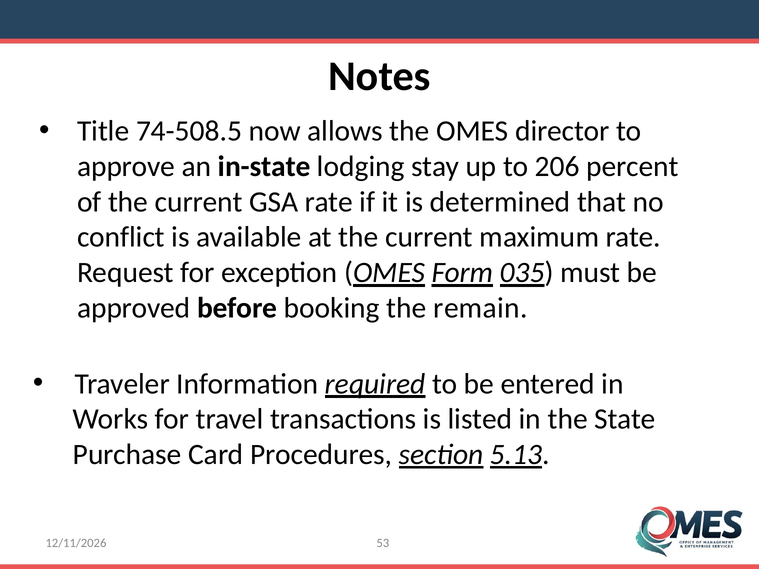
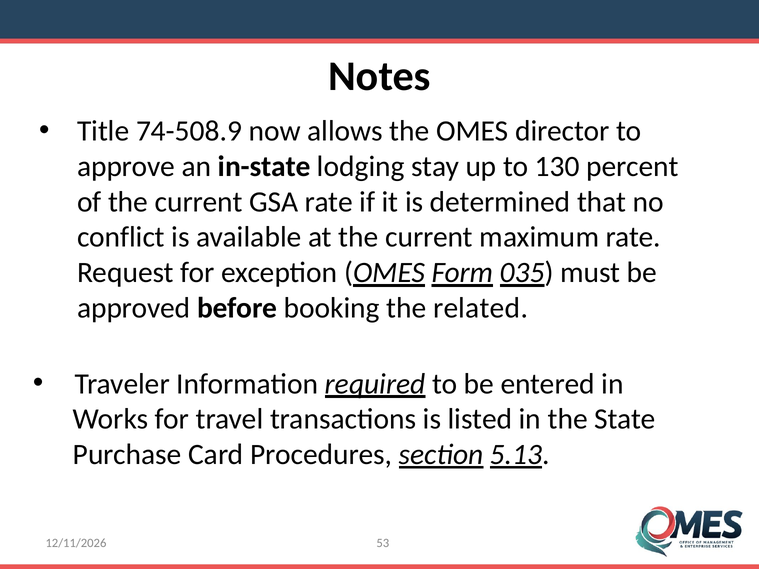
74-508.5: 74-508.5 -> 74-508.9
206: 206 -> 130
remain: remain -> related
